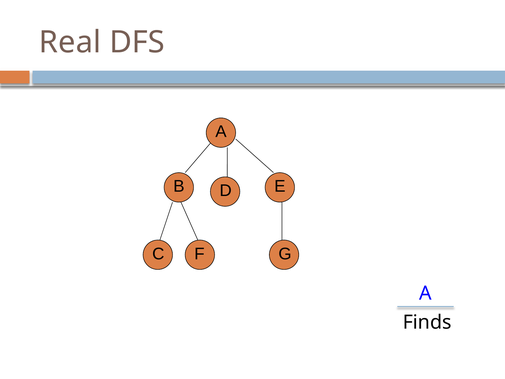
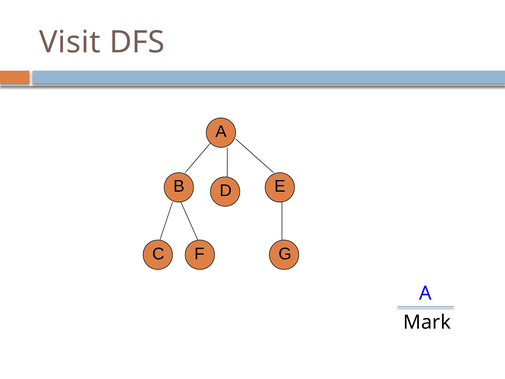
Real: Real -> Visit
Finds: Finds -> Mark
